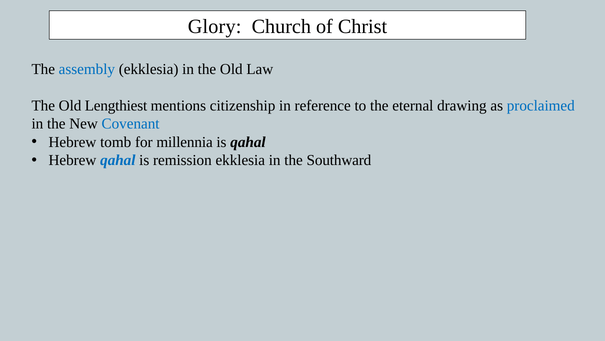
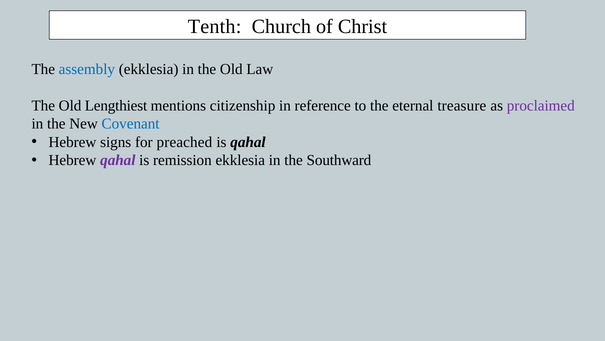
Glory: Glory -> Tenth
drawing: drawing -> treasure
proclaimed colour: blue -> purple
tomb: tomb -> signs
millennia: millennia -> preached
qahal at (118, 160) colour: blue -> purple
